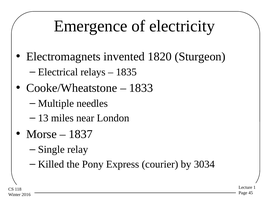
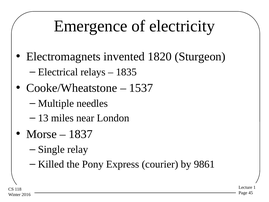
1833: 1833 -> 1537
3034: 3034 -> 9861
